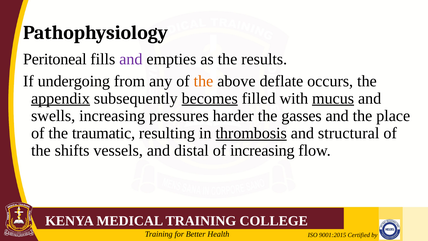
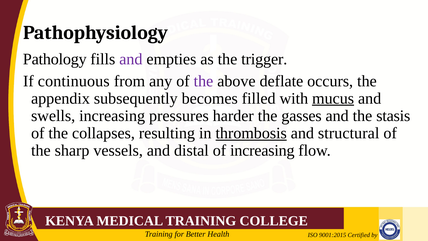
Peritoneal: Peritoneal -> Pathology
results: results -> trigger
undergoing: undergoing -> continuous
the at (203, 81) colour: orange -> purple
appendix underline: present -> none
becomes underline: present -> none
place: place -> stasis
traumatic: traumatic -> collapses
shifts: shifts -> sharp
